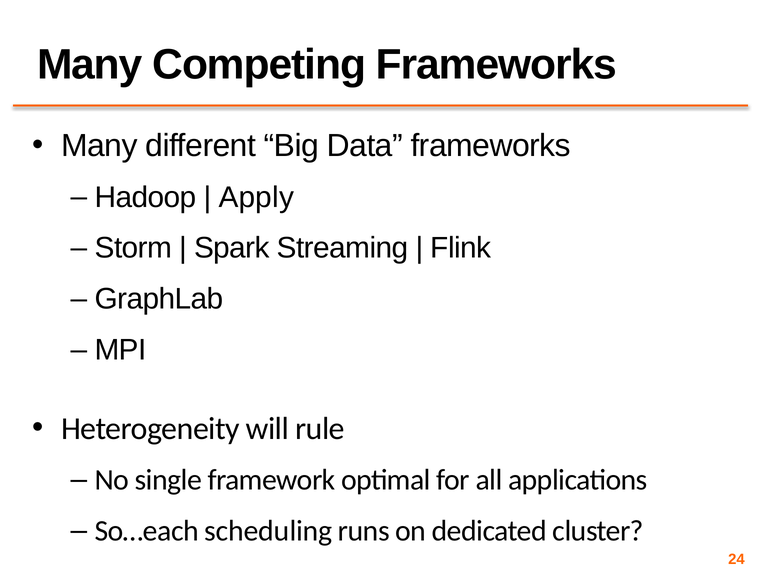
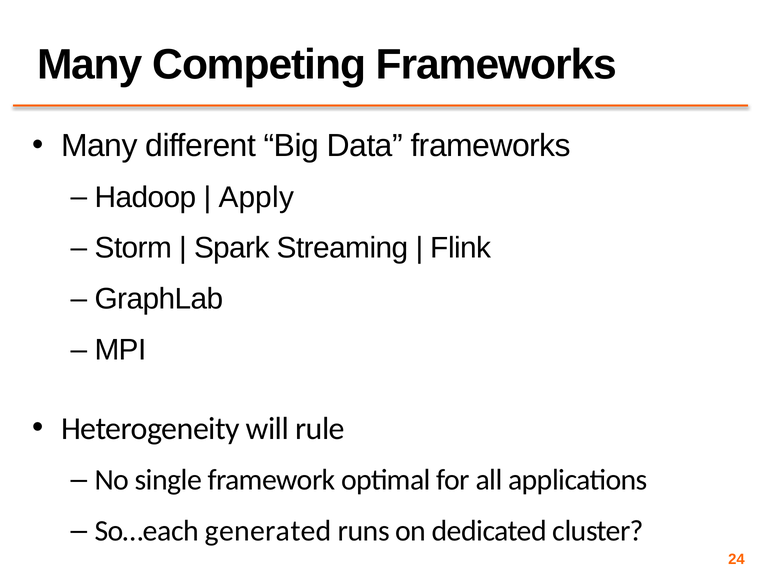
scheduling: scheduling -> generated
